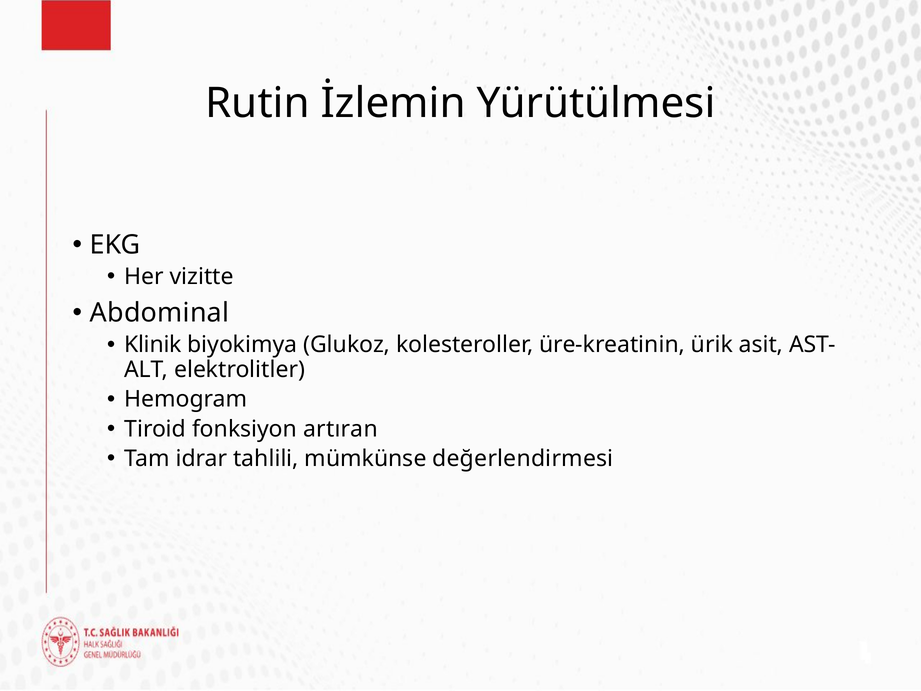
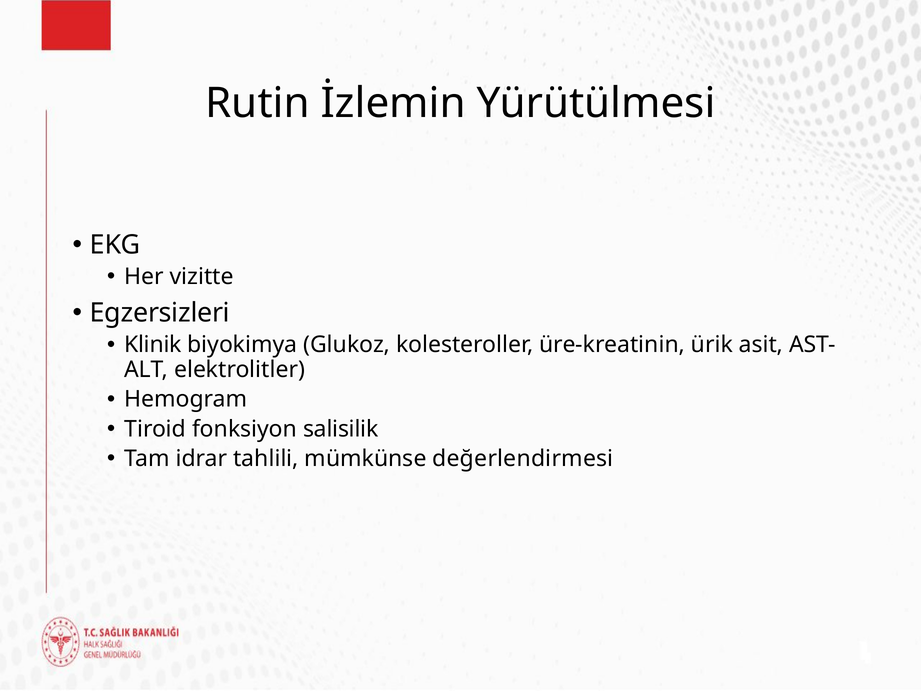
Abdominal: Abdominal -> Egzersizleri
artıran: artıran -> salisilik
